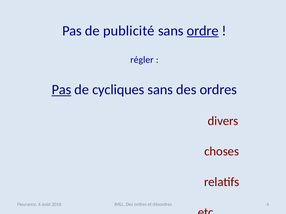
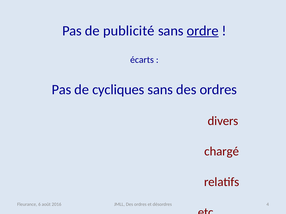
régler: régler -> écarts
Pas at (61, 90) underline: present -> none
choses: choses -> chargé
